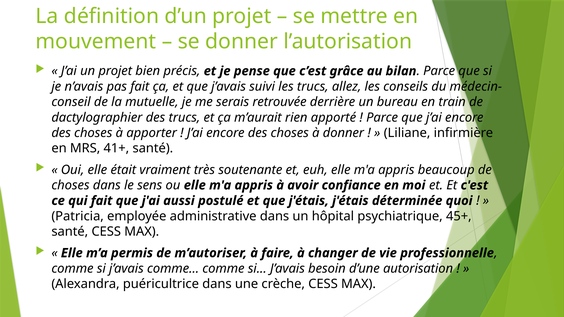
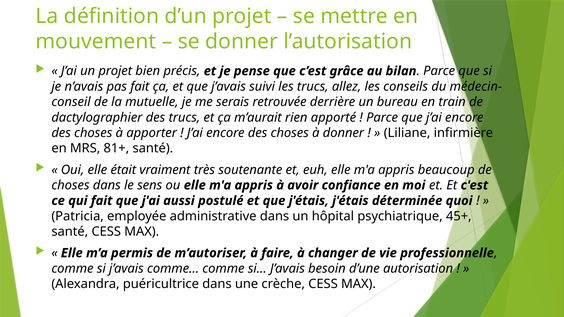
41+: 41+ -> 81+
